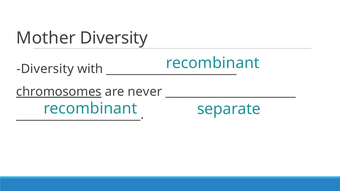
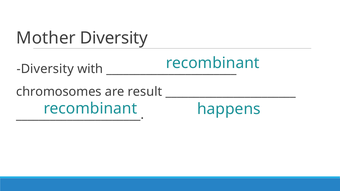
chromosomes underline: present -> none
never: never -> result
separate: separate -> happens
